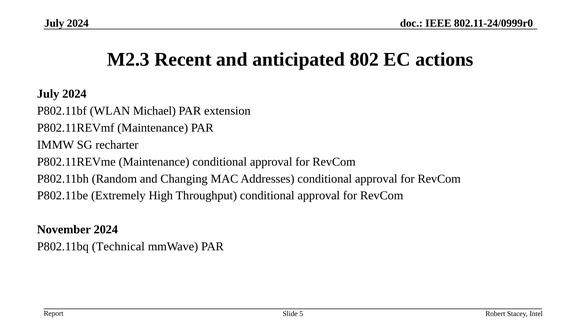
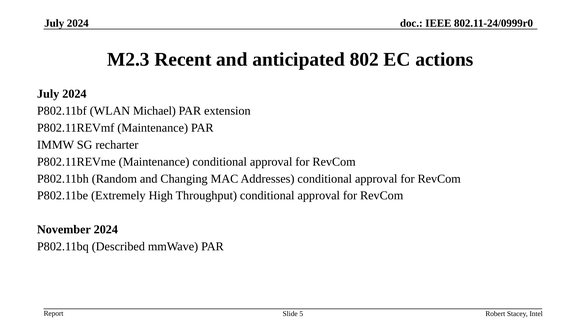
Technical: Technical -> Described
